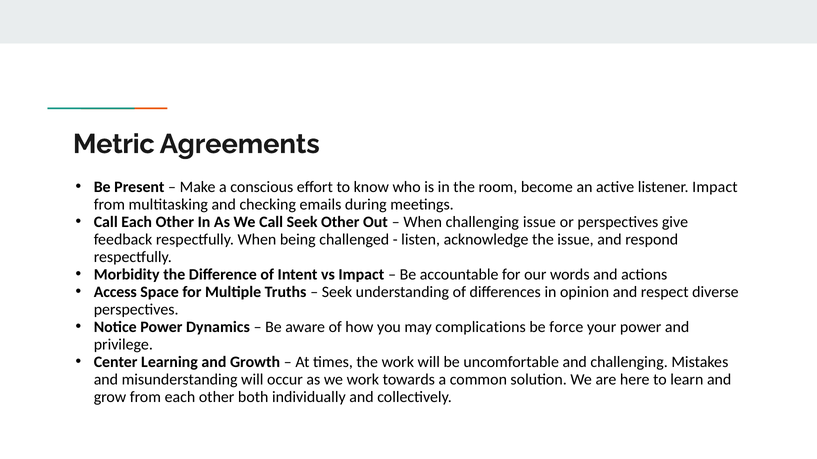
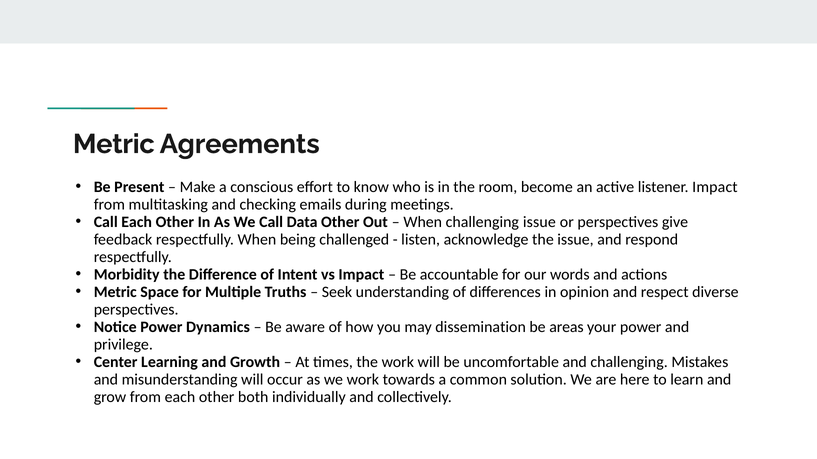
Call Seek: Seek -> Data
Access at (115, 292): Access -> Metric
complications: complications -> dissemination
force: force -> areas
